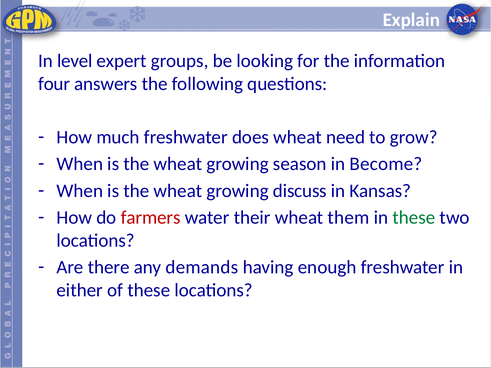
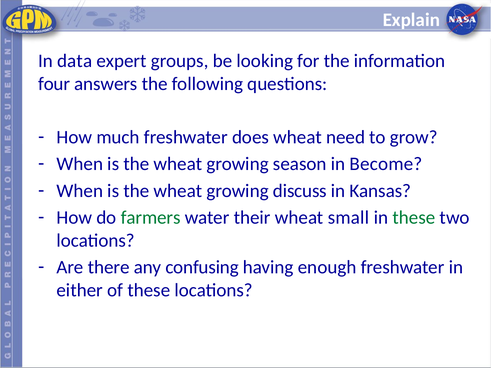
level: level -> data
farmers colour: red -> green
them: them -> small
demands: demands -> confusing
